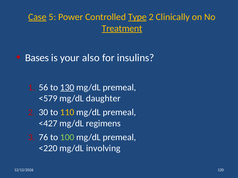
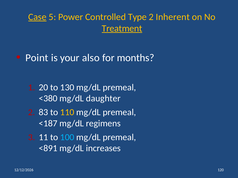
Type underline: present -> none
Clinically: Clinically -> Inherent
Bases: Bases -> Point
insulins: insulins -> months
56: 56 -> 20
130 underline: present -> none
<579: <579 -> <380
30: 30 -> 83
<427: <427 -> <187
76: 76 -> 11
100 colour: light green -> light blue
<220: <220 -> <891
involving: involving -> increases
